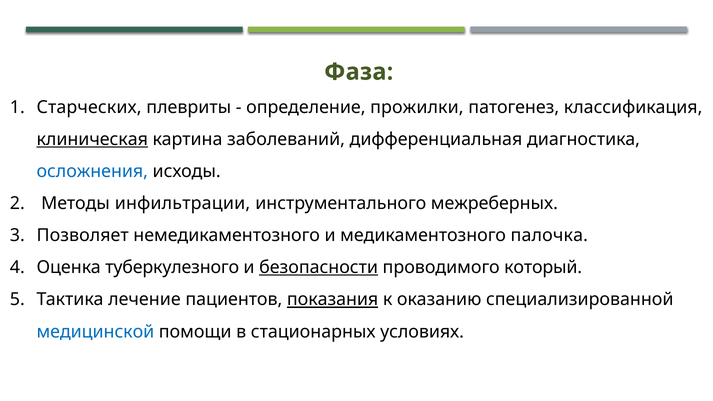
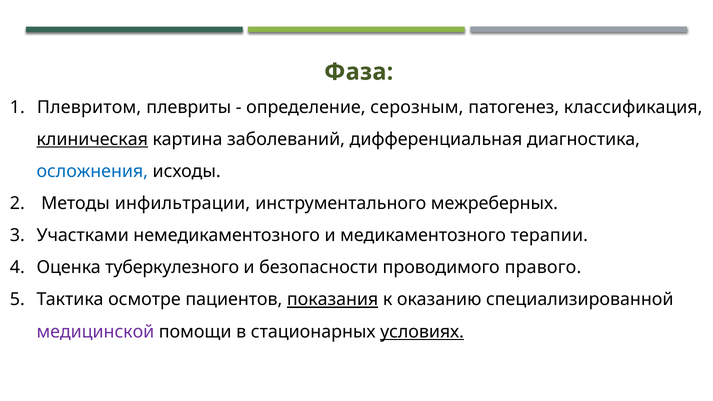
Старческих: Старческих -> Плевритом
прожилки: прожилки -> серозным
Позволяет: Позволяет -> Участками
палочка: палочка -> терапии
безопасности underline: present -> none
который: который -> правого
лечение: лечение -> осмотре
медицинской colour: blue -> purple
условиях underline: none -> present
